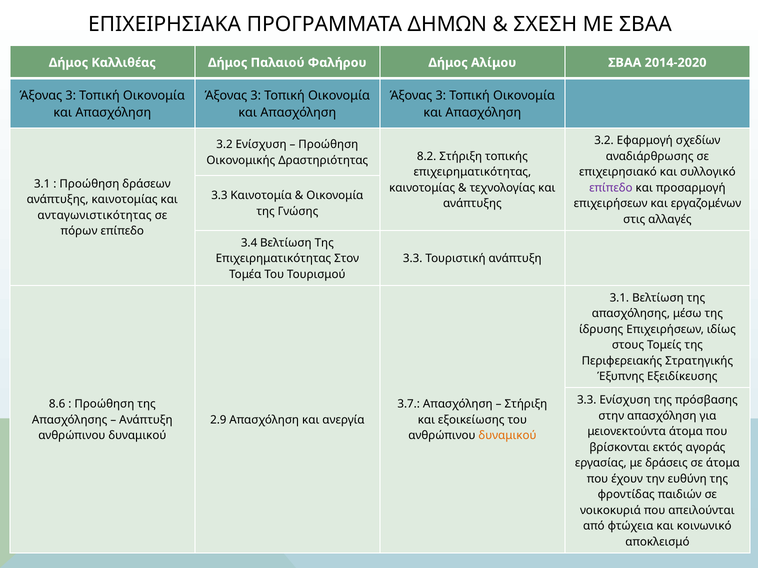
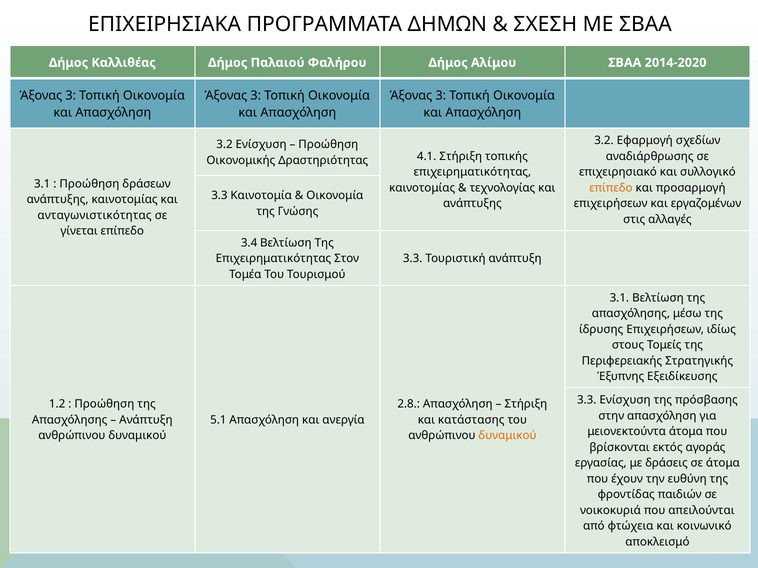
8.2: 8.2 -> 4.1
επίπεδο at (611, 188) colour: purple -> orange
πόρων: πόρων -> γίνεται
8.6: 8.6 -> 1.2
3.7: 3.7 -> 2.8
2.9: 2.9 -> 5.1
εξοικείωσης: εξοικείωσης -> κατάστασης
